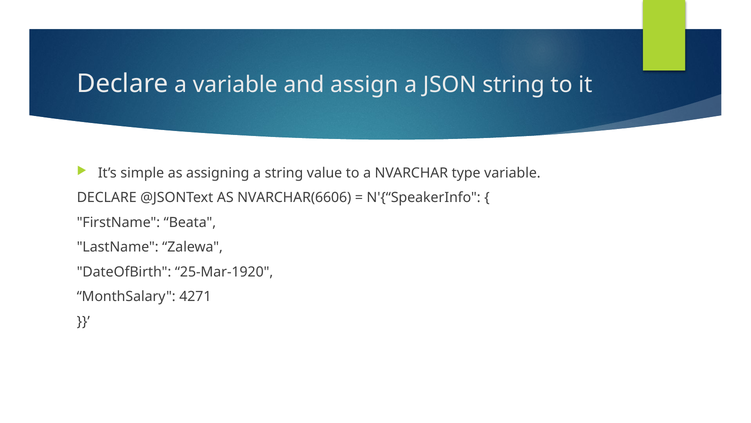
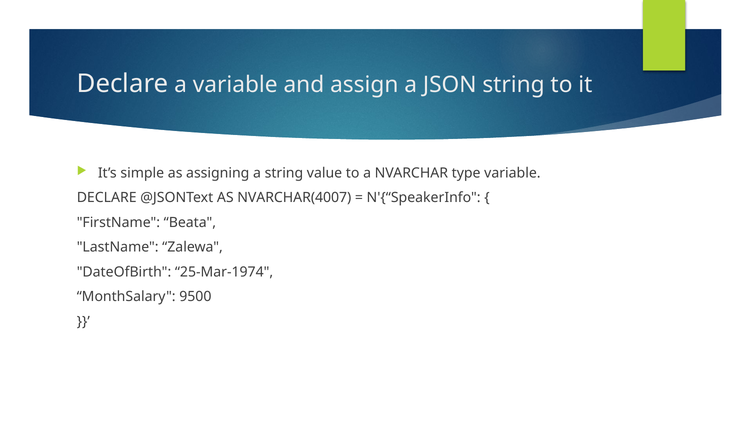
NVARCHAR(6606: NVARCHAR(6606 -> NVARCHAR(4007
25-Mar-1920: 25-Mar-1920 -> 25-Mar-1974
4271: 4271 -> 9500
